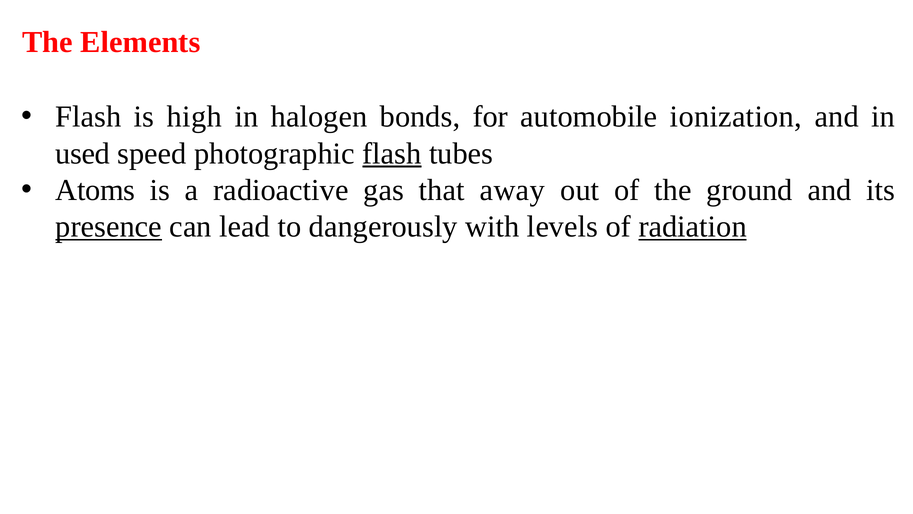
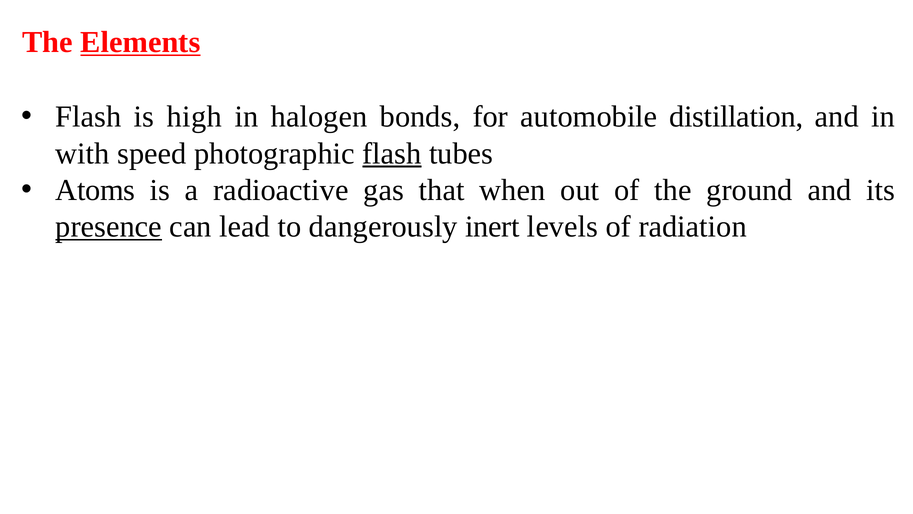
Elements underline: none -> present
ionization: ionization -> distillation
used: used -> with
away: away -> when
with: with -> inert
radiation underline: present -> none
